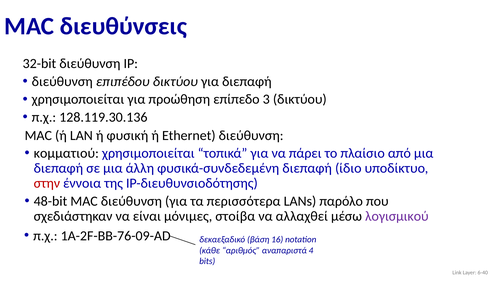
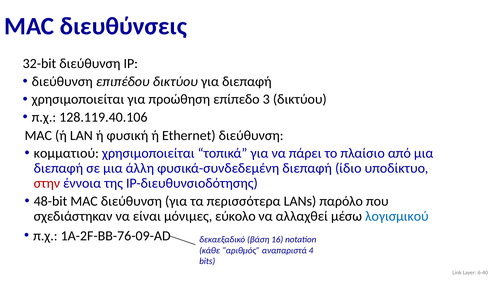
128.119.30.136: 128.119.30.136 -> 128.119.40.106
στοίβα: στοίβα -> εύκολο
λογισμικού colour: purple -> blue
